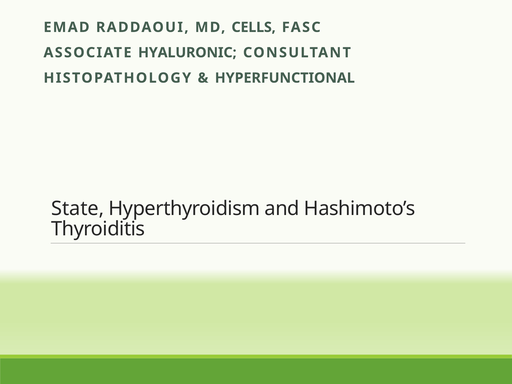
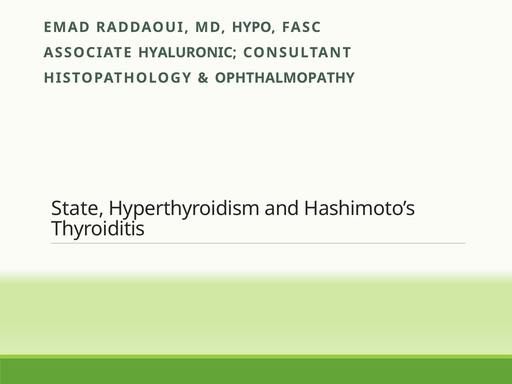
CELLS: CELLS -> HYPO
HYPERFUNCTIONAL: HYPERFUNCTIONAL -> OPHTHALMOPATHY
